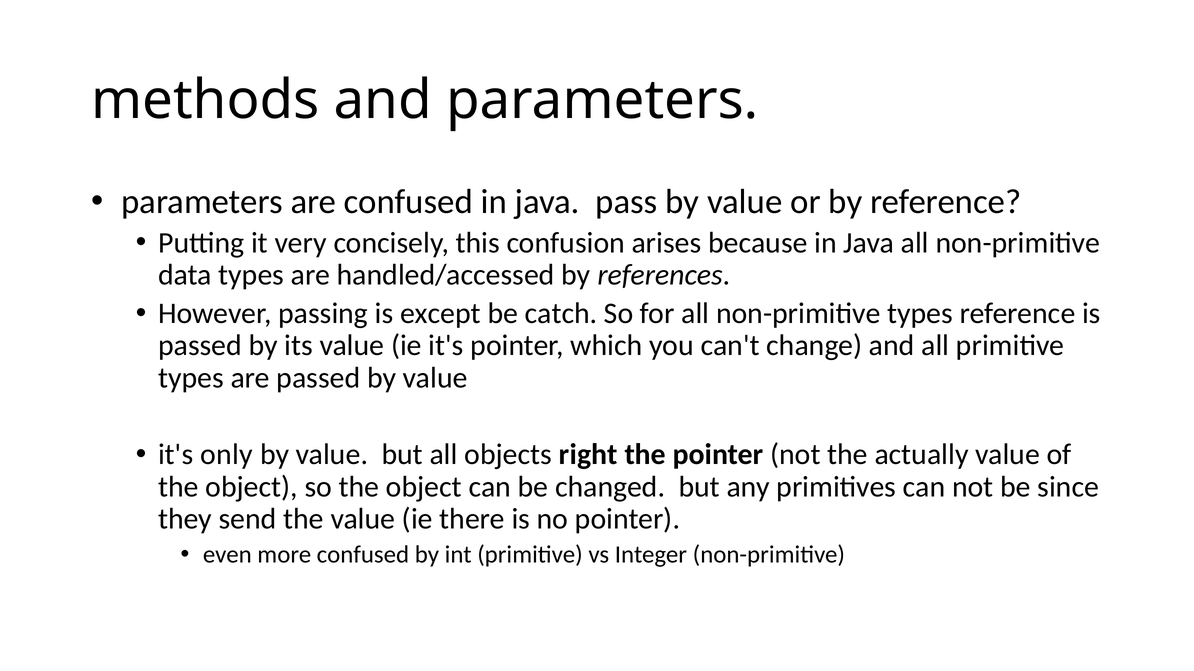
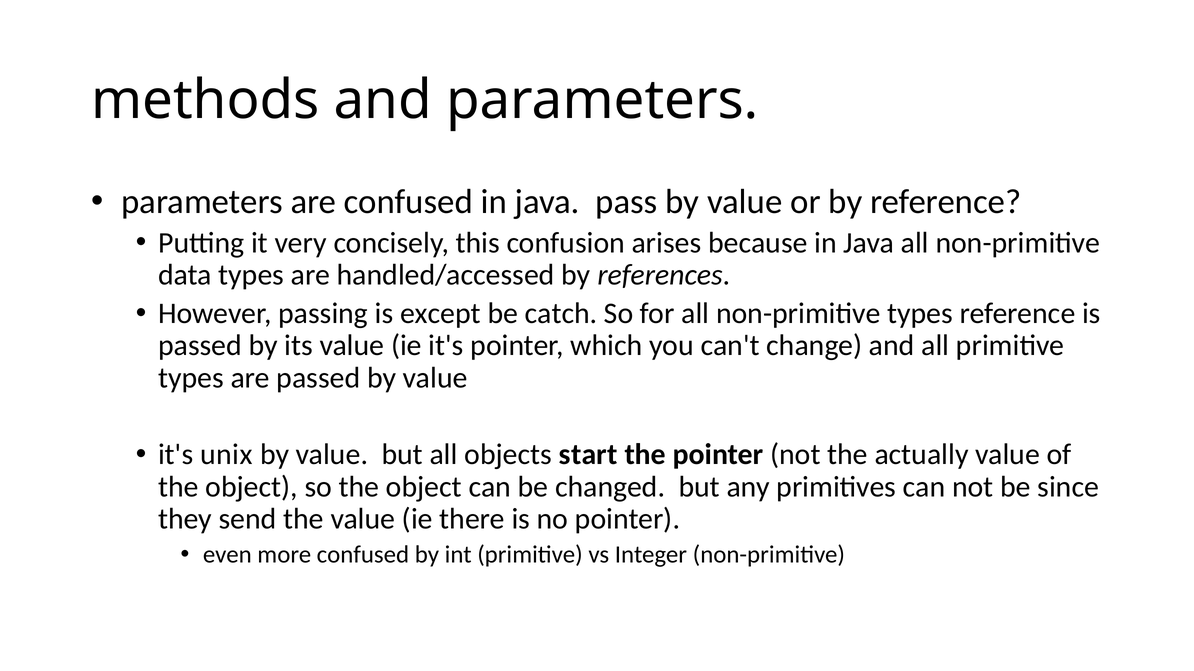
only: only -> unix
right: right -> start
